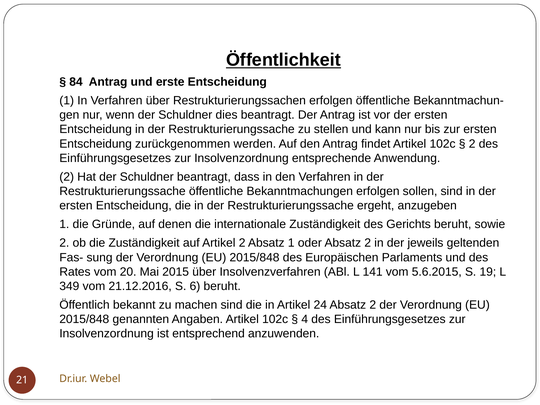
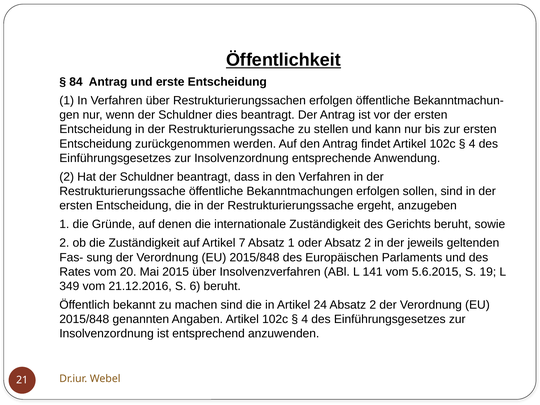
2 at (472, 144): 2 -> 4
Artikel 2: 2 -> 7
